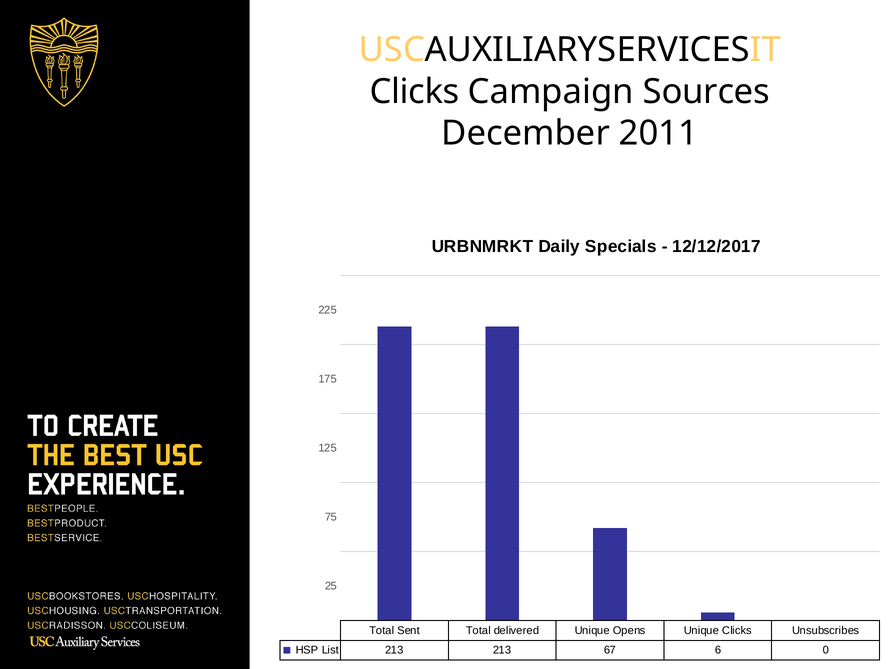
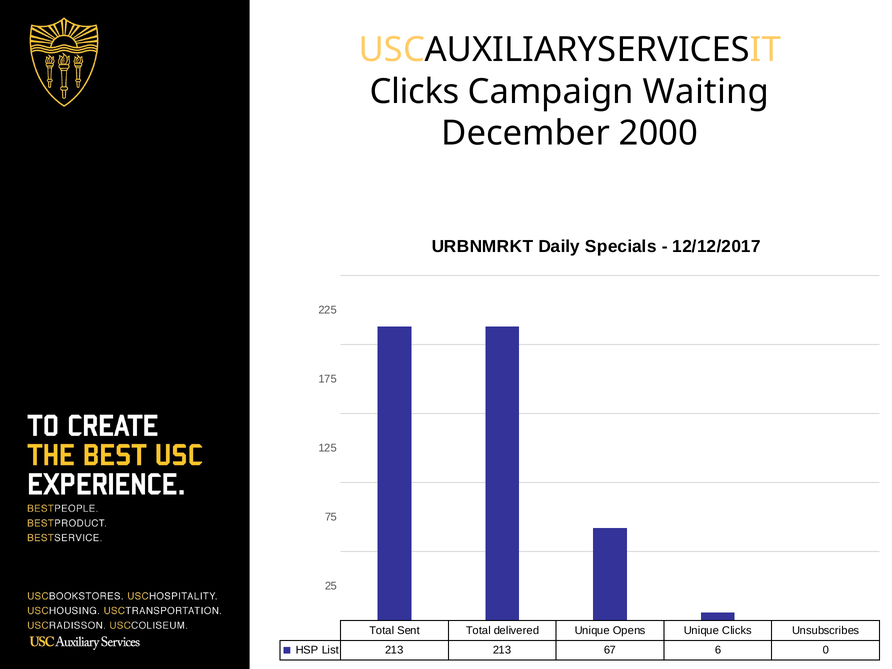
Sources: Sources -> Waiting
2011: 2011 -> 2000
